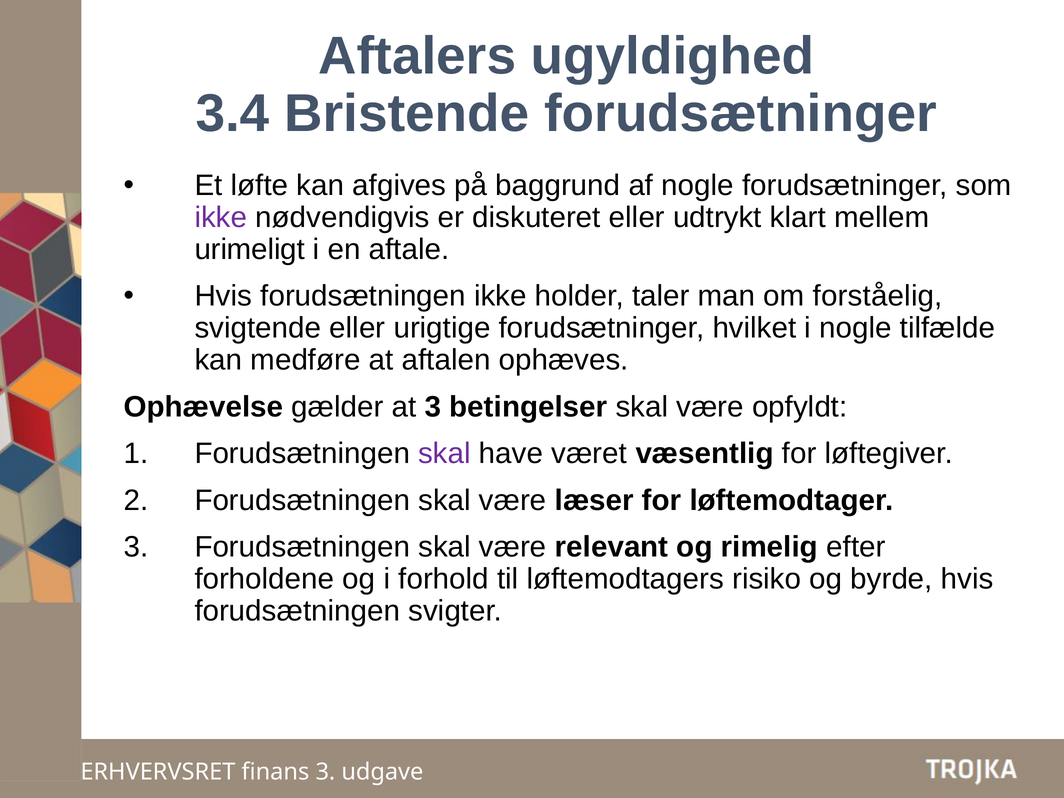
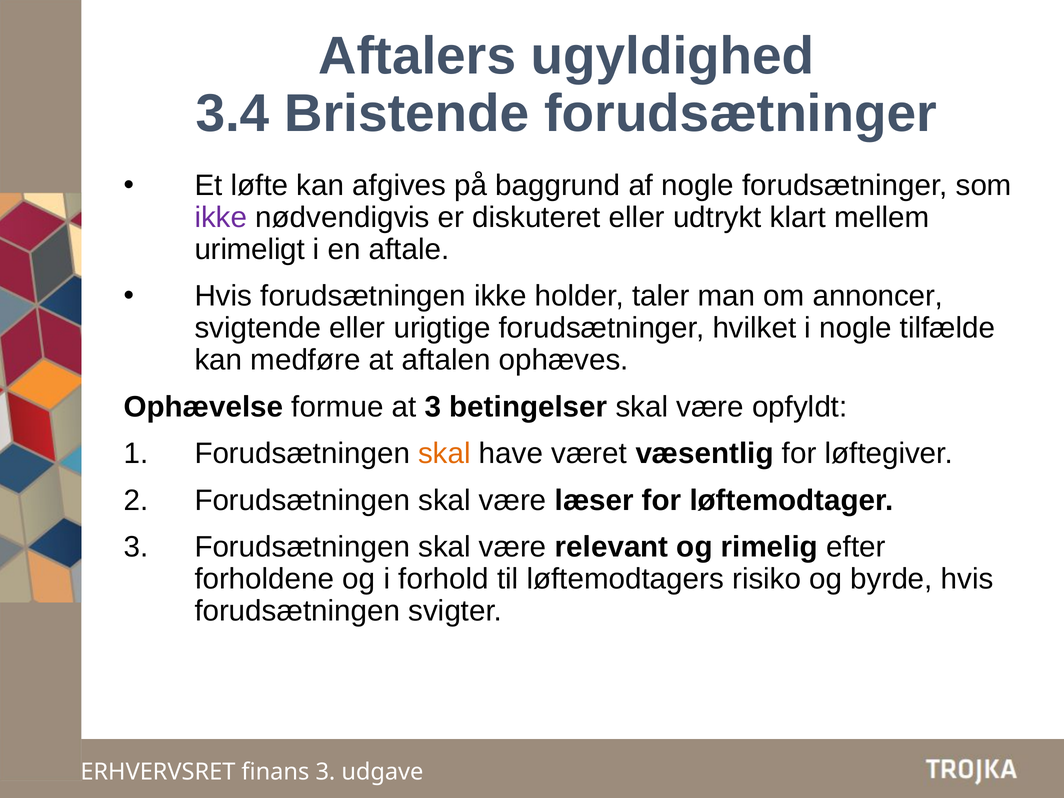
forståelig: forståelig -> annoncer
gælder: gælder -> formue
skal at (444, 454) colour: purple -> orange
